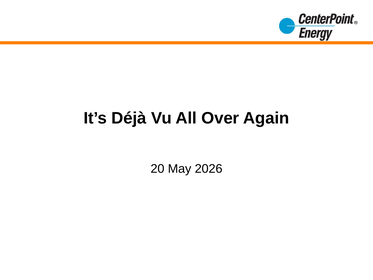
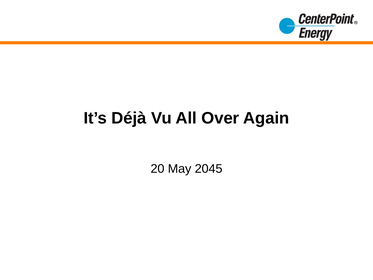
2026: 2026 -> 2045
